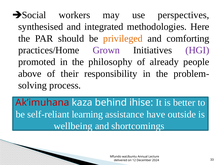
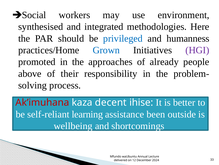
perspectives: perspectives -> environment
privileged colour: orange -> blue
comforting: comforting -> humanness
Grown colour: purple -> blue
philosophy: philosophy -> approaches
behind: behind -> decent
have: have -> been
